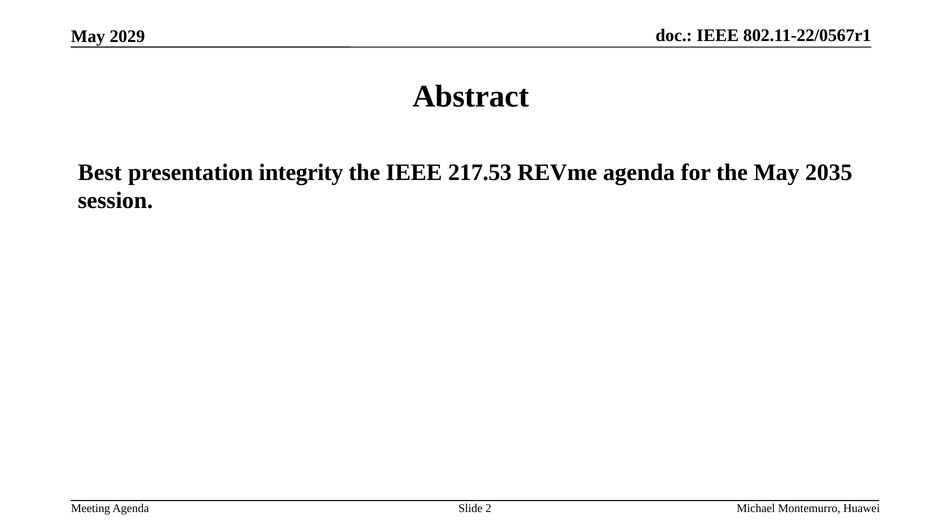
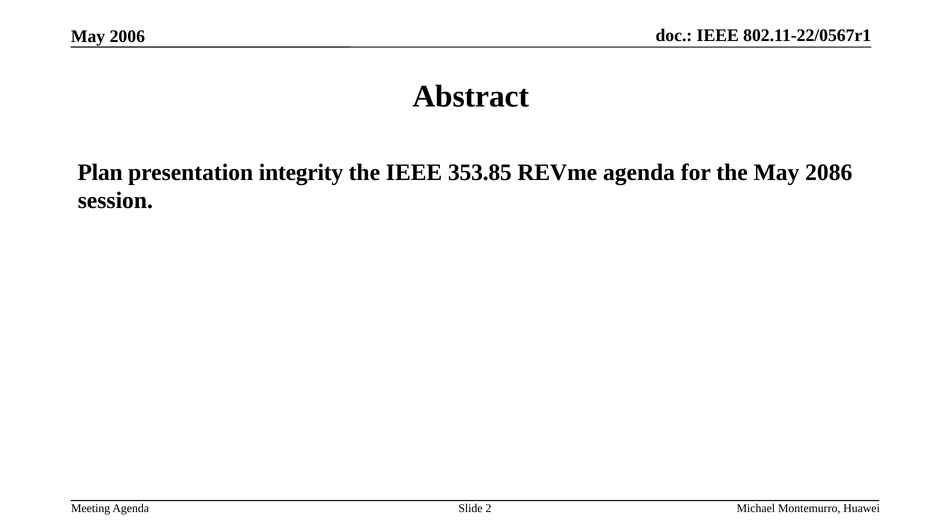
2029: 2029 -> 2006
Best: Best -> Plan
217.53: 217.53 -> 353.85
2035: 2035 -> 2086
